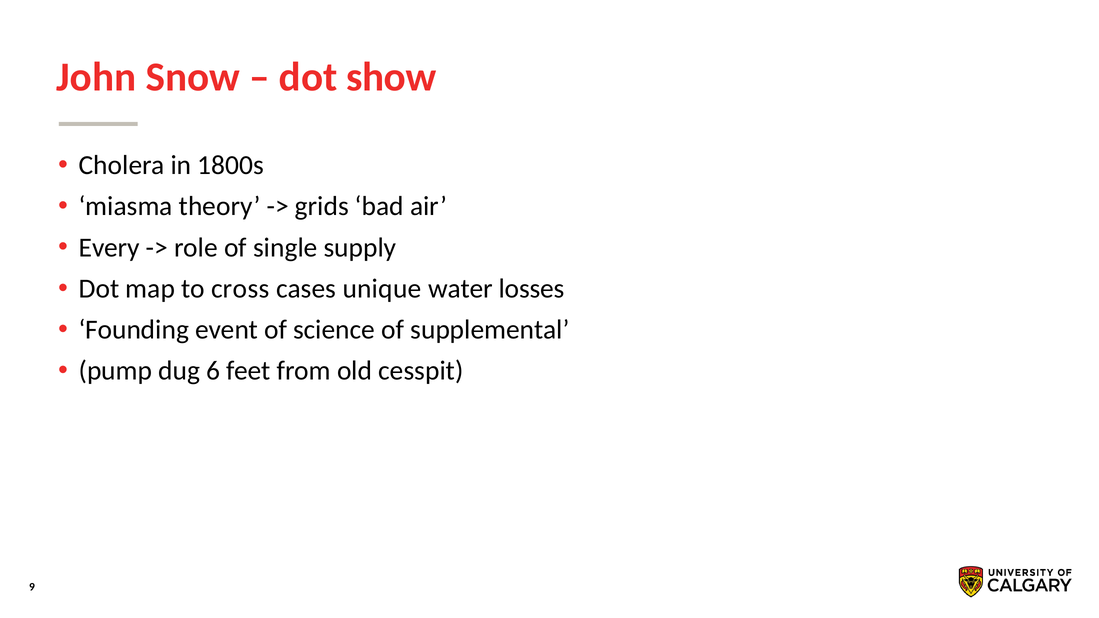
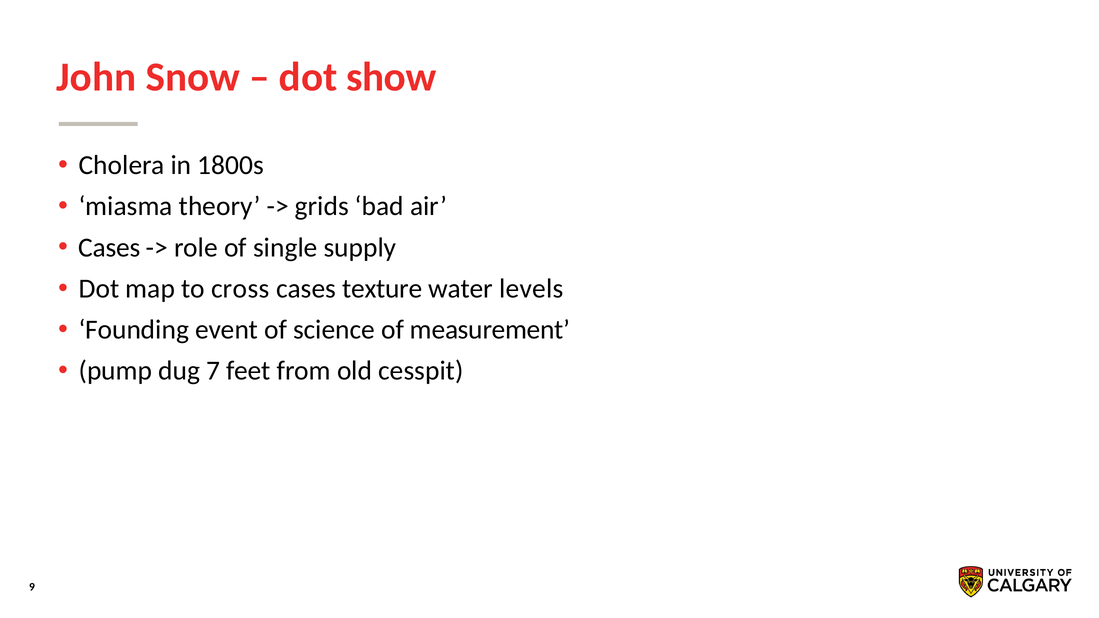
Every at (109, 248): Every -> Cases
unique: unique -> texture
losses: losses -> levels
supplemental: supplemental -> measurement
6: 6 -> 7
